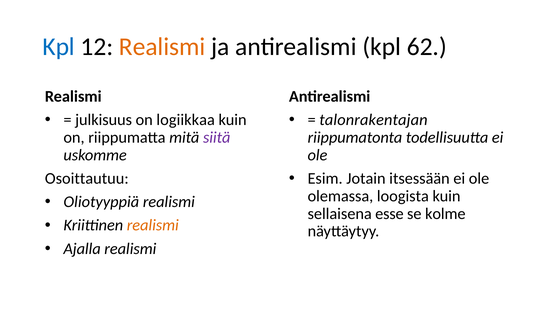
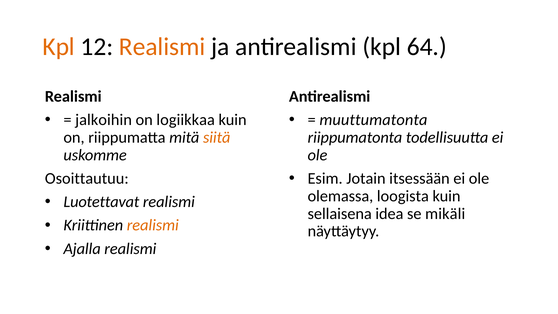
Kpl at (59, 47) colour: blue -> orange
62: 62 -> 64
julkisuus: julkisuus -> jalkoihin
talonrakentajan: talonrakentajan -> muuttumatonta
siitä colour: purple -> orange
Oliotyyppiä: Oliotyyppiä -> Luotettavat
esse: esse -> idea
kolme: kolme -> mikäli
